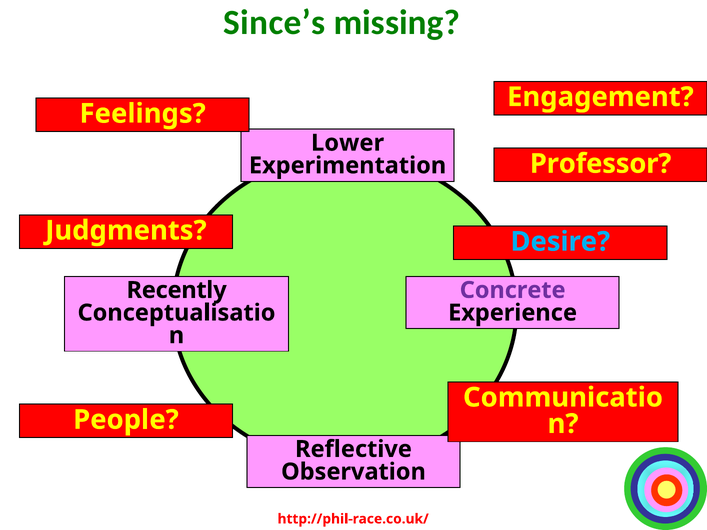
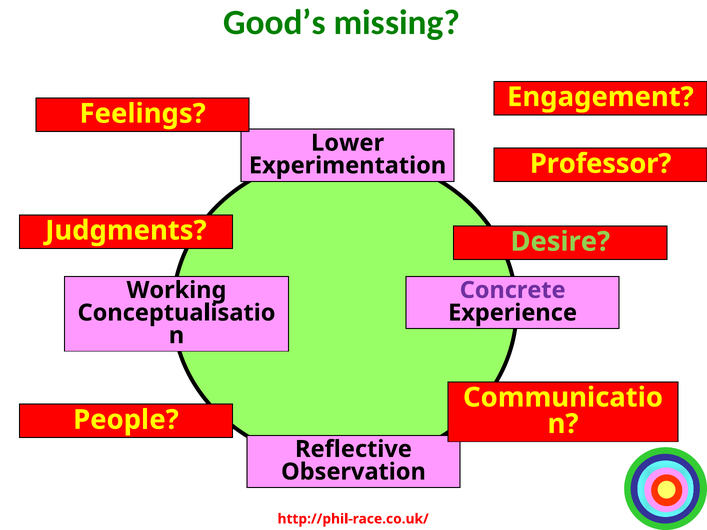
Since’s: Since’s -> Good’s
Desire colour: light blue -> light green
Recently: Recently -> Working
